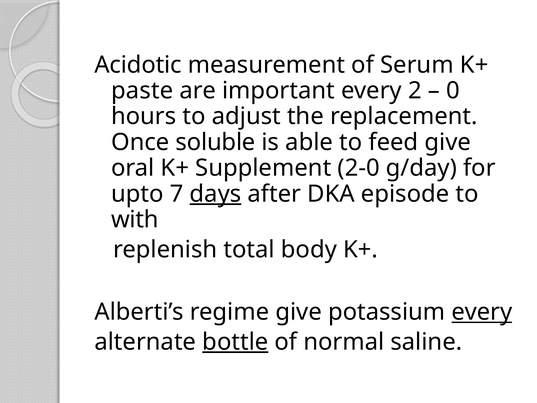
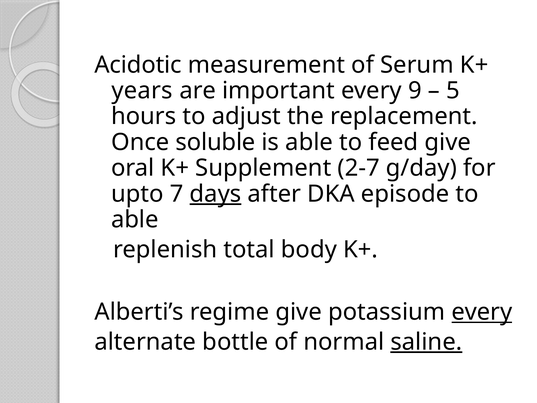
paste: paste -> years
2: 2 -> 9
0: 0 -> 5
2-0: 2-0 -> 2-7
with at (135, 220): with -> able
bottle underline: present -> none
saline underline: none -> present
